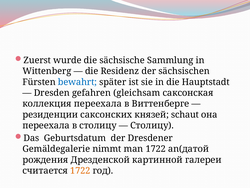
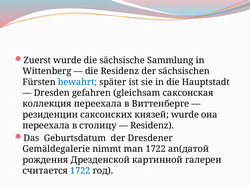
князей schaut: schaut -> wurde
Столицу at (152, 125): Столицу -> Residenz
1722 at (80, 170) colour: orange -> blue
